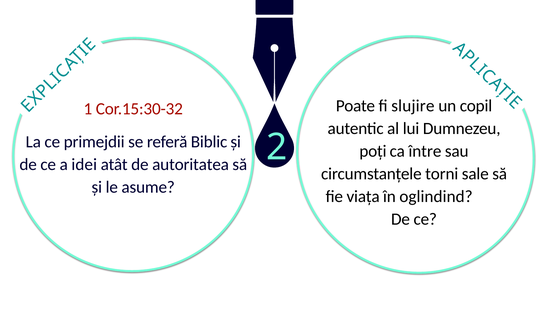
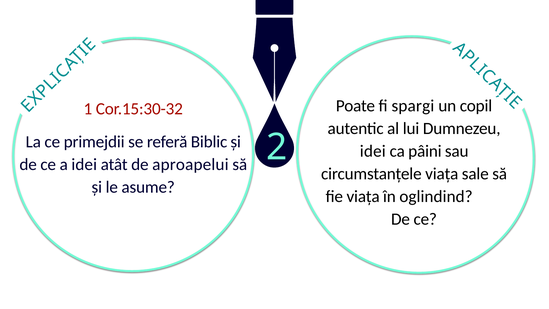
slujire: slujire -> spargi
poți at (373, 151): poți -> idei
între: între -> pâini
autoritatea: autoritatea -> aproapelui
circumstanțele torni: torni -> viața
